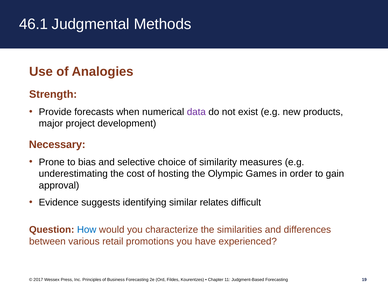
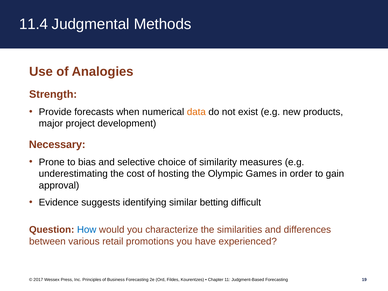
46.1: 46.1 -> 11.4
data colour: purple -> orange
relates: relates -> betting
